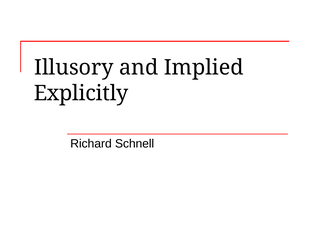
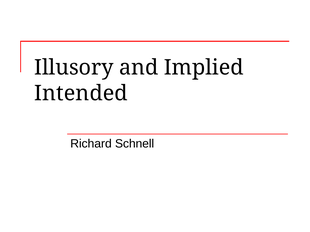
Explicitly: Explicitly -> Intended
